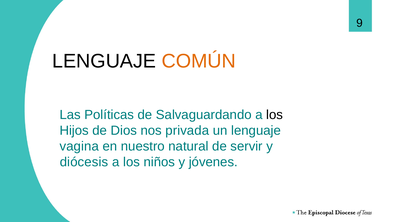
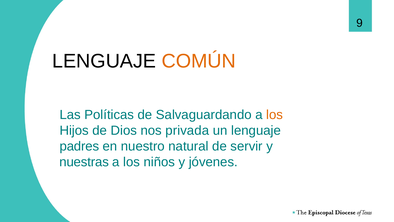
los at (275, 114) colour: black -> orange
vagina: vagina -> padres
diócesis: diócesis -> nuestras
